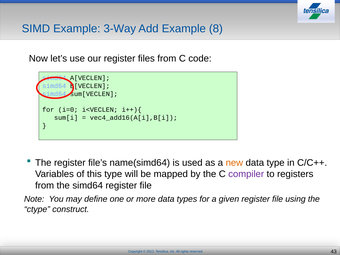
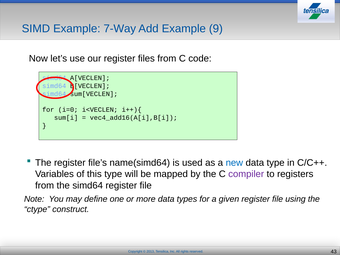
3-Way: 3-Way -> 7-Way
8: 8 -> 9
new colour: orange -> blue
